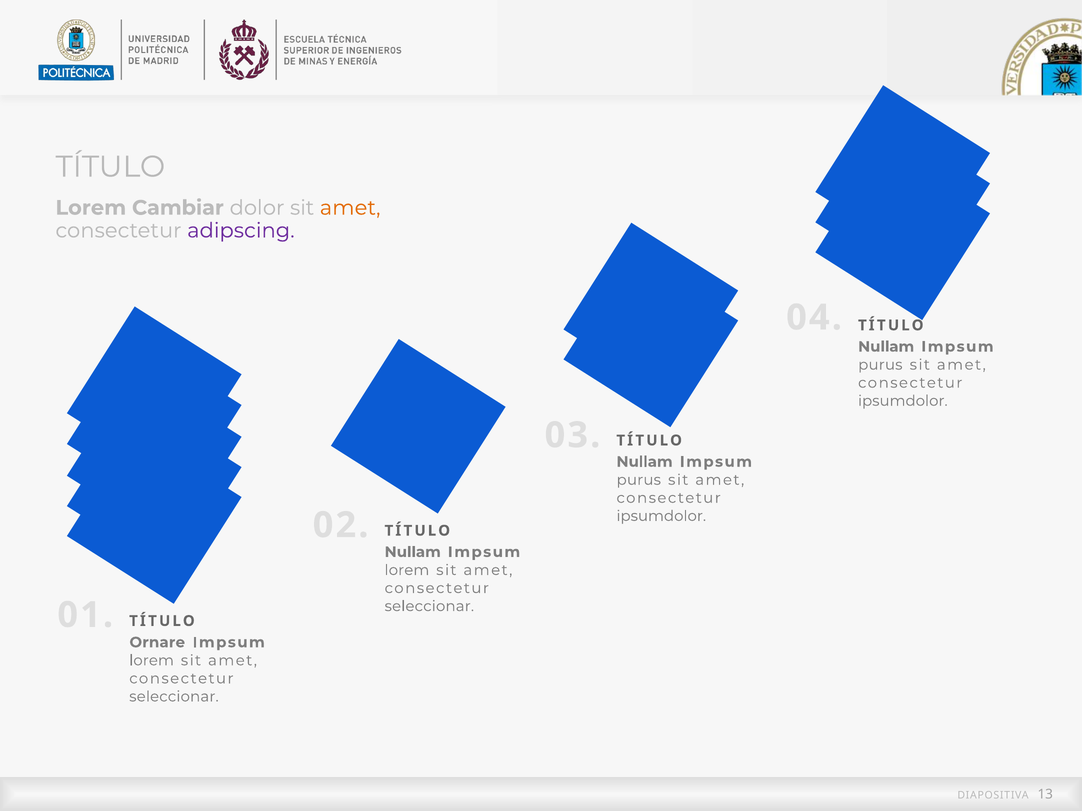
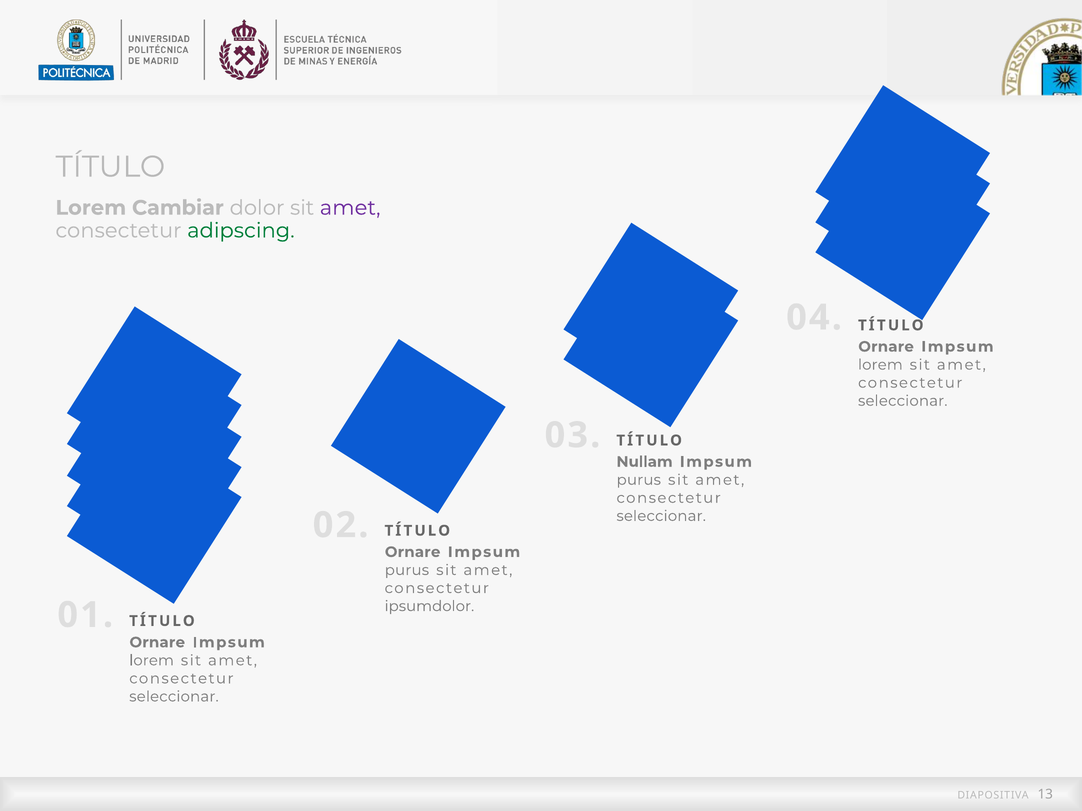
amet at (350, 208) colour: orange -> purple
adipscing colour: purple -> green
Nullam at (886, 347): Nullam -> Ornare
purus at (880, 365): purus -> lorem
ipsumdolor at (903, 401): ipsumdolor -> seleccionar
ipsumdolor at (661, 516): ipsumdolor -> seleccionar
Nullam at (413, 552): Nullam -> Ornare
lorem at (407, 570): lorem -> purus
seleccionar at (429, 607): seleccionar -> ipsumdolor
